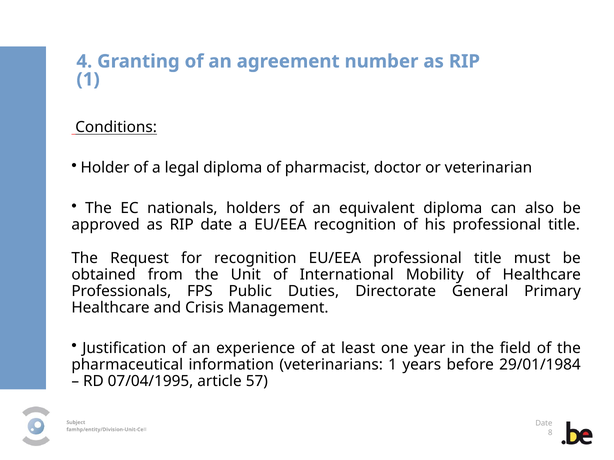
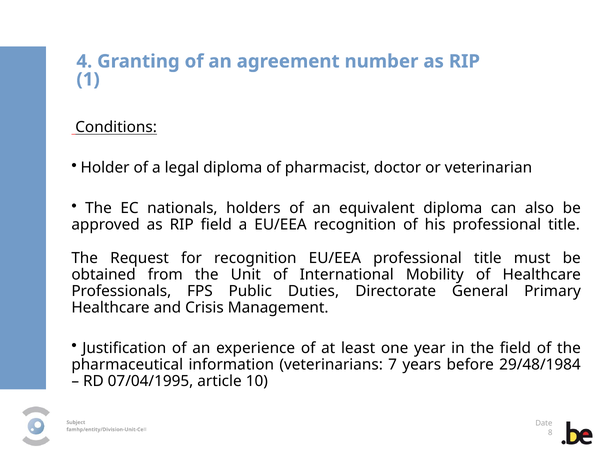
RIP date: date -> field
veterinarians 1: 1 -> 7
29/01/1984: 29/01/1984 -> 29/48/1984
57: 57 -> 10
